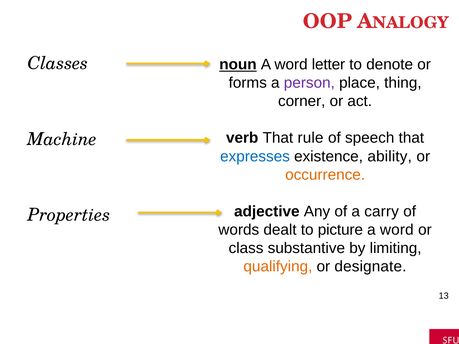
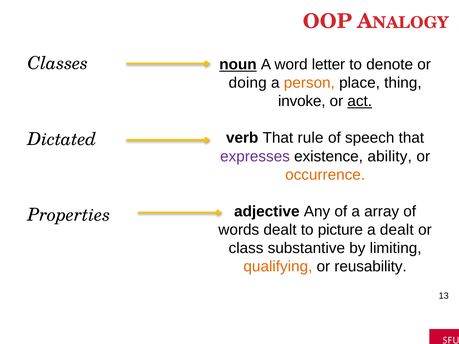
forms: forms -> doing
person colour: purple -> orange
corner: corner -> invoke
act underline: none -> present
Machine: Machine -> Dictated
expresses colour: blue -> purple
carry: carry -> array
word at (397, 230): word -> dealt
designate: designate -> reusability
